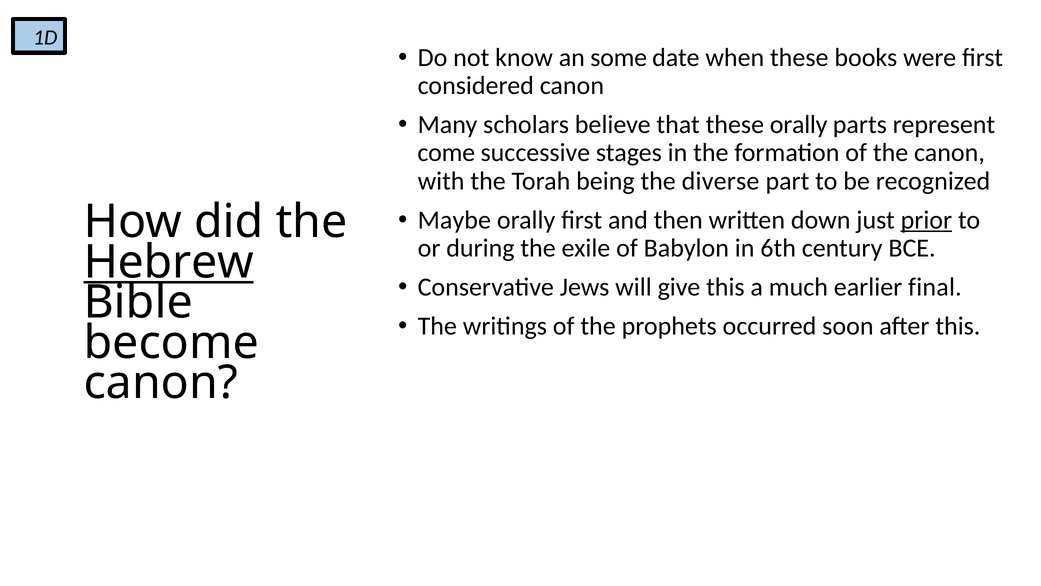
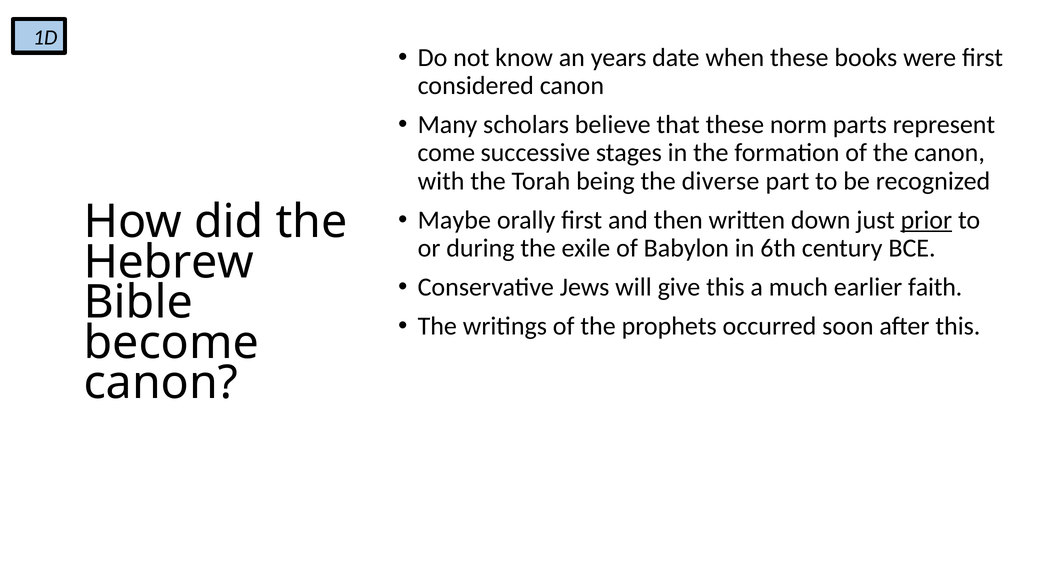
some: some -> years
these orally: orally -> norm
Hebrew underline: present -> none
final: final -> faith
